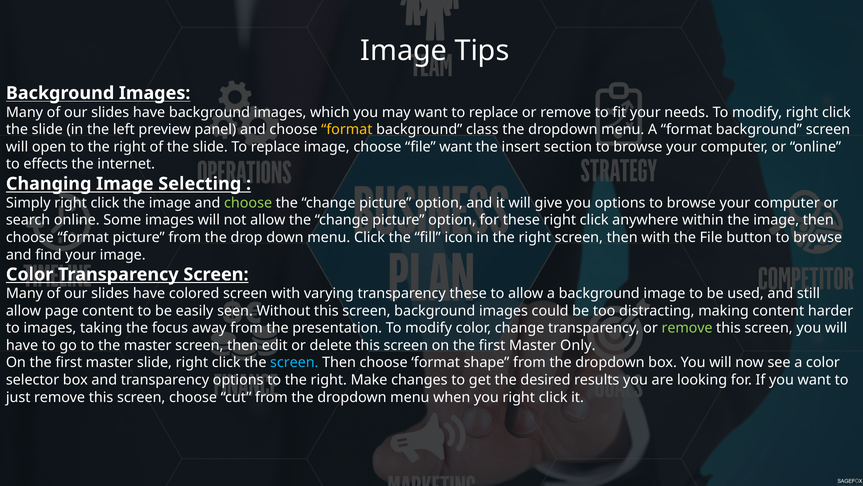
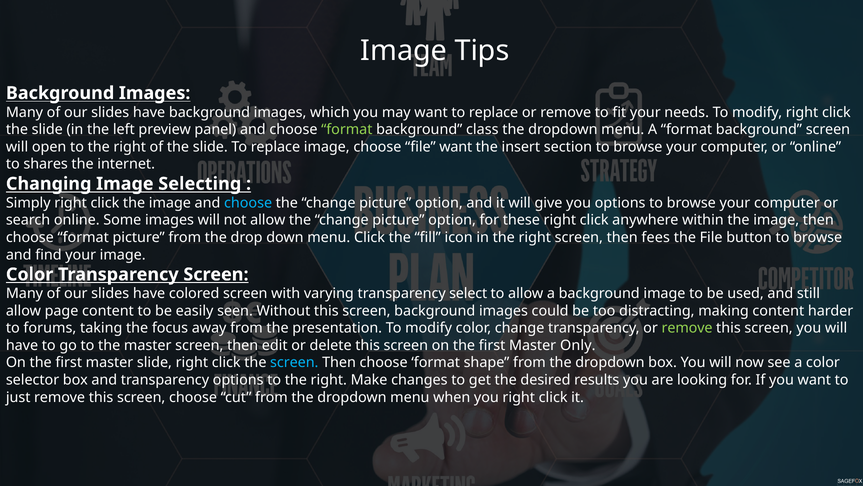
format at (347, 129) colour: yellow -> light green
effects: effects -> shares
choose at (248, 203) colour: light green -> light blue
then with: with -> fees
transparency these: these -> select
to images: images -> forums
